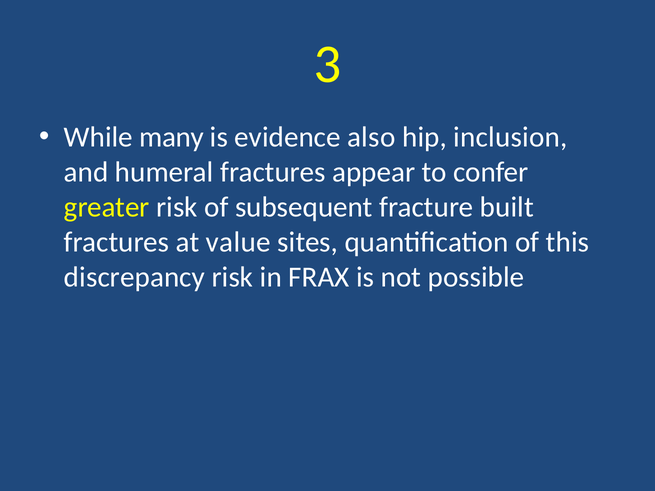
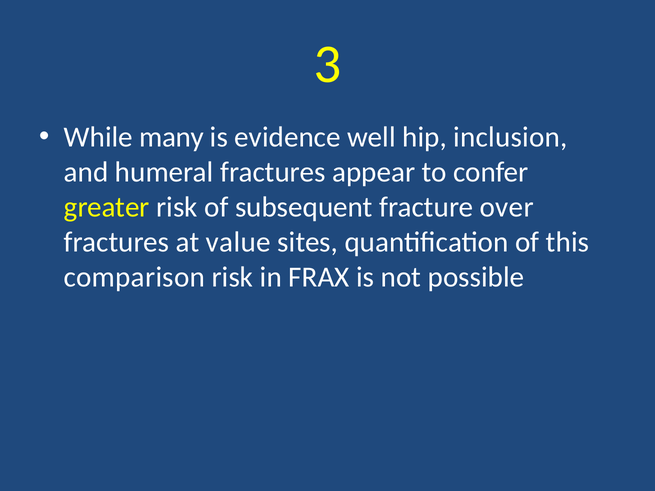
also: also -> well
built: built -> over
discrepancy: discrepancy -> comparison
